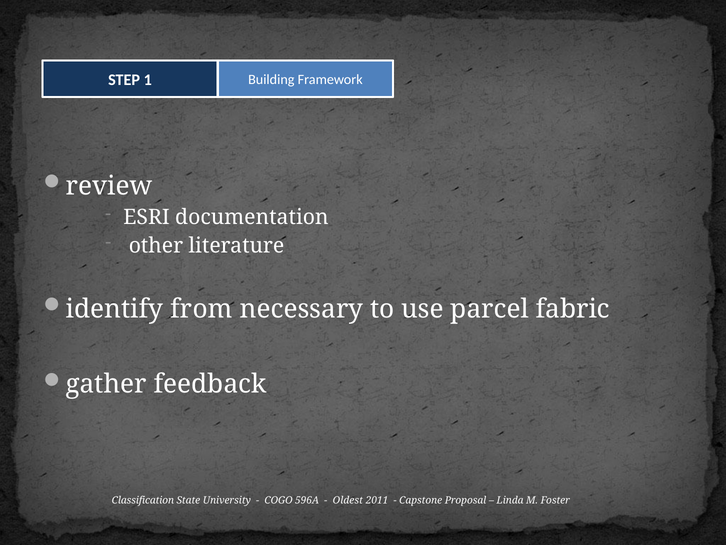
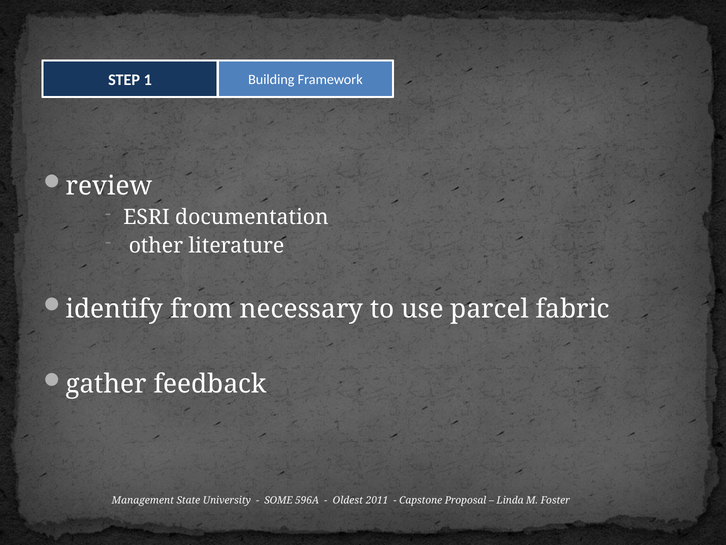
Classification: Classification -> Management
COGO: COGO -> SOME
